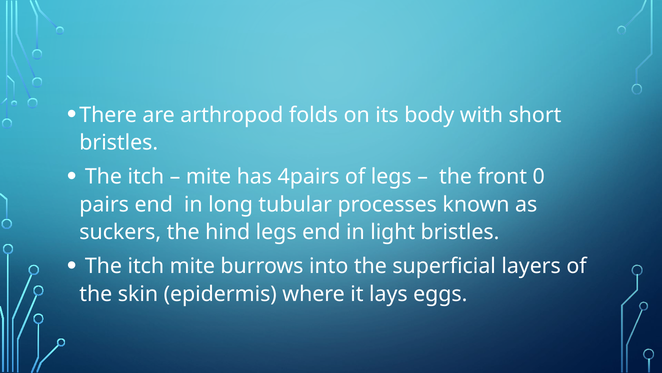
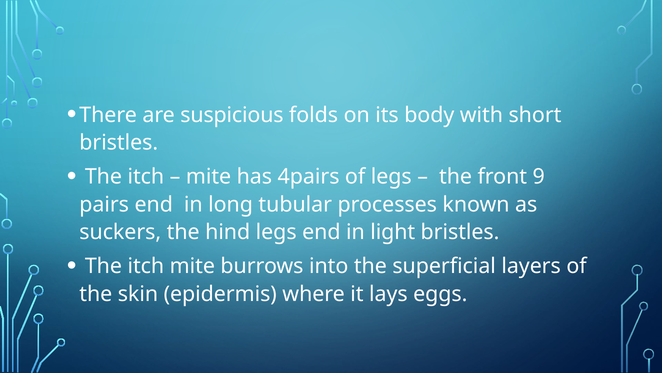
arthropod: arthropod -> suspicious
0: 0 -> 9
